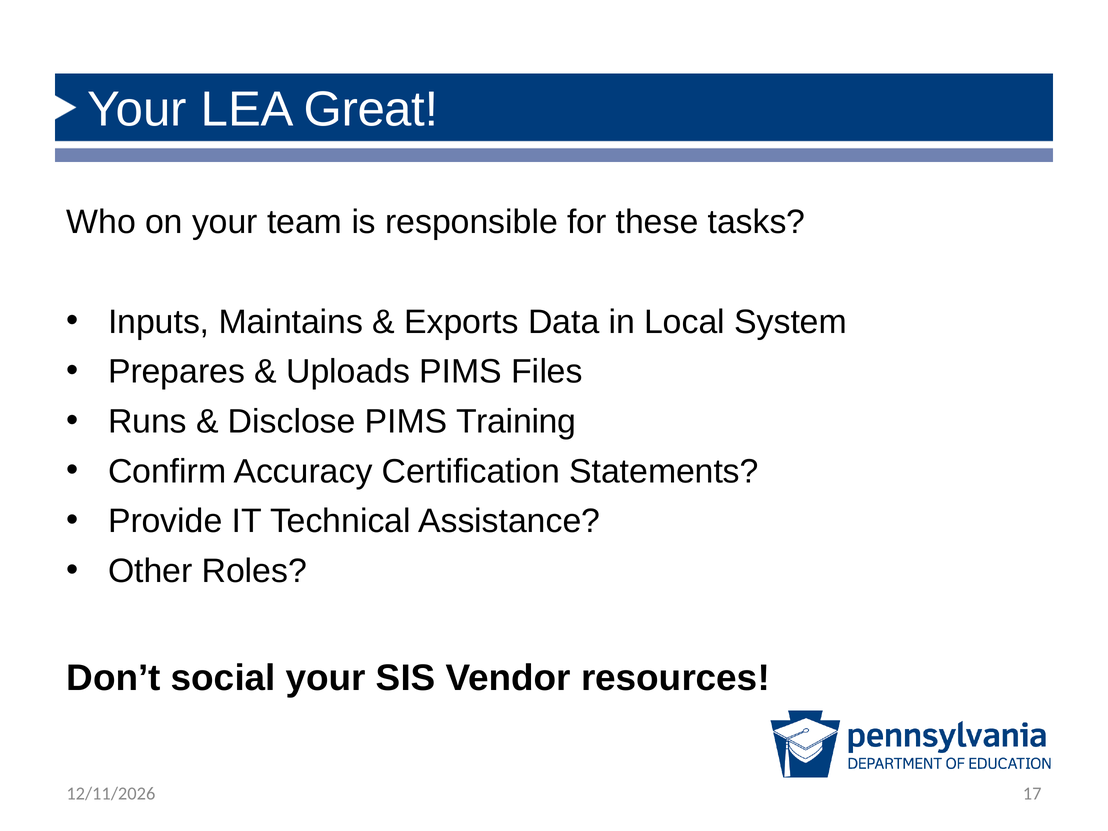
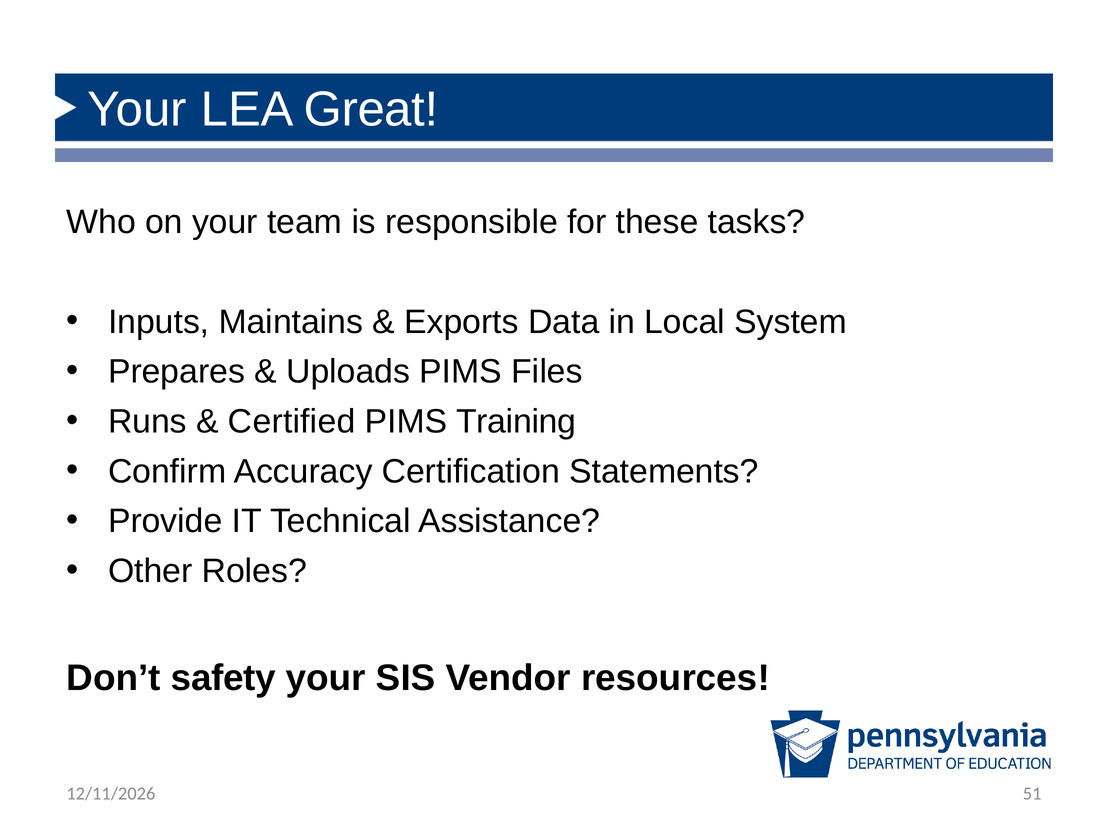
Disclose: Disclose -> Certified
social: social -> safety
17: 17 -> 51
